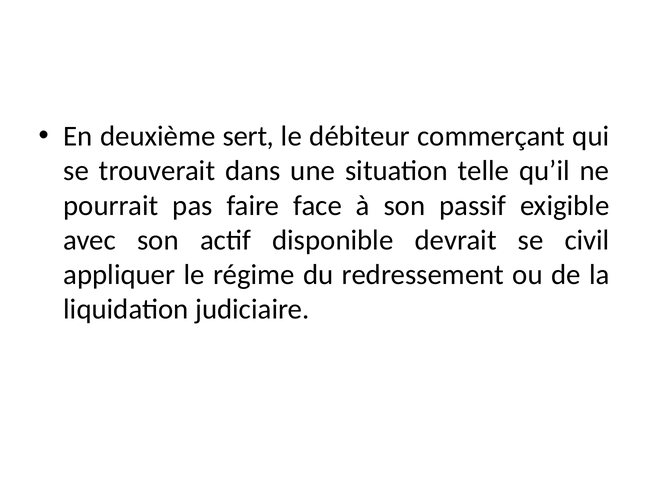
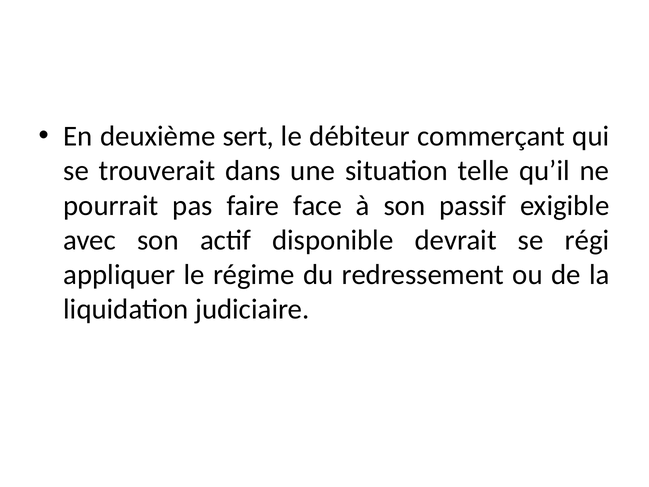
civil: civil -> régi
